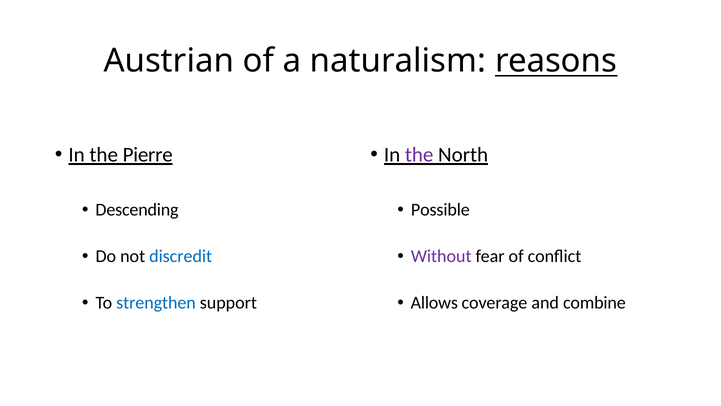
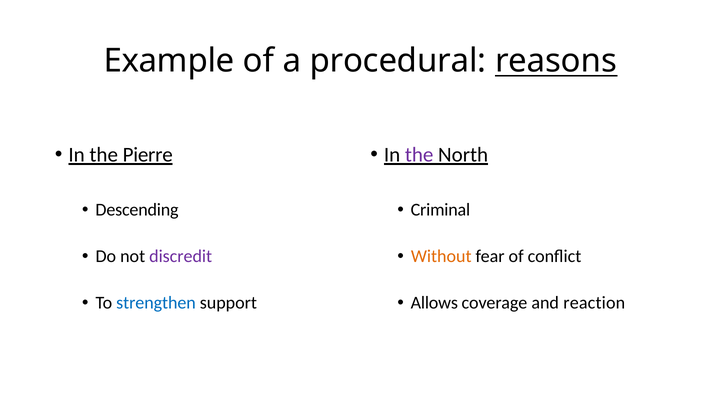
Austrian: Austrian -> Example
naturalism: naturalism -> procedural
Possible: Possible -> Criminal
discredit colour: blue -> purple
Without colour: purple -> orange
combine: combine -> reaction
